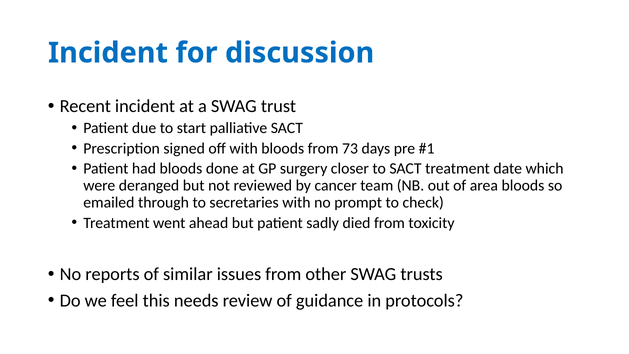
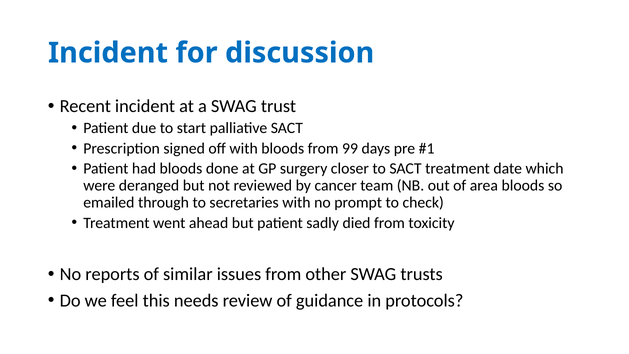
73: 73 -> 99
